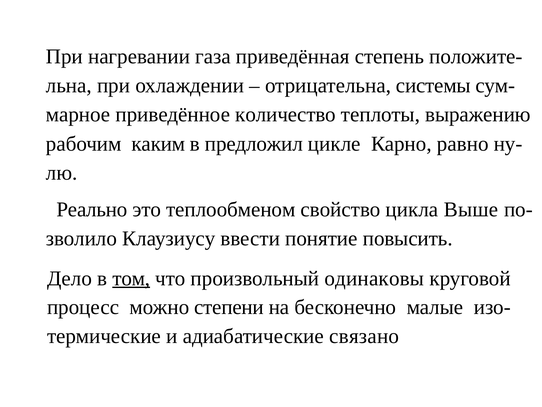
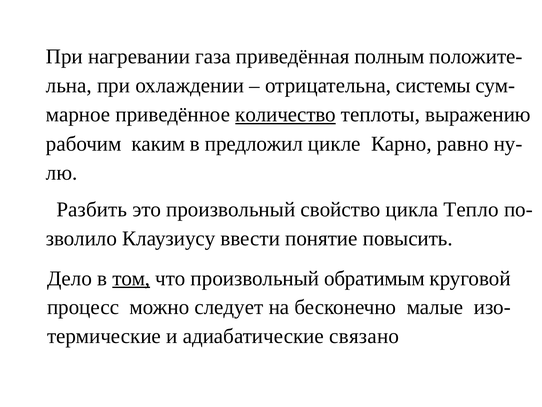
степень: степень -> полным
количество underline: none -> present
Реально: Реально -> Разбить
это теплообменом: теплообменом -> произвольный
Выше: Выше -> Тепло
одинаковы: одинаковы -> обратимым
степени: степени -> следует
